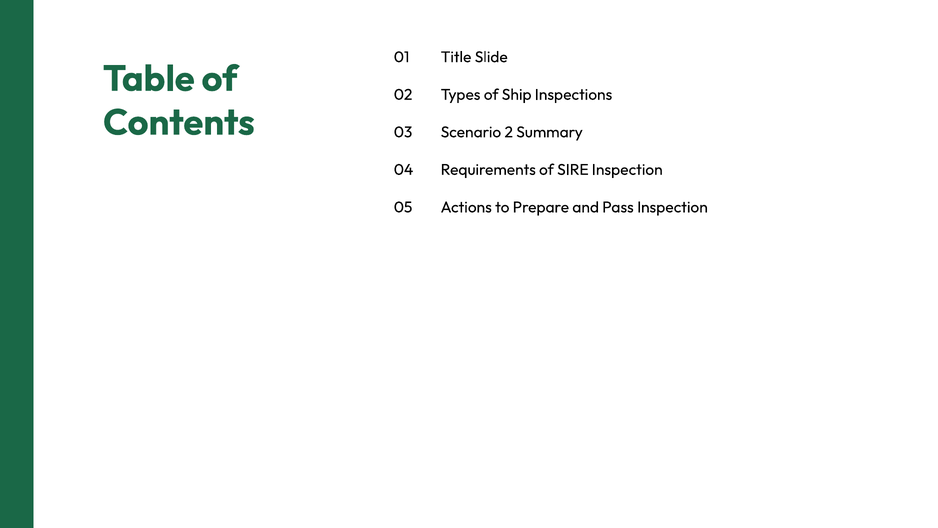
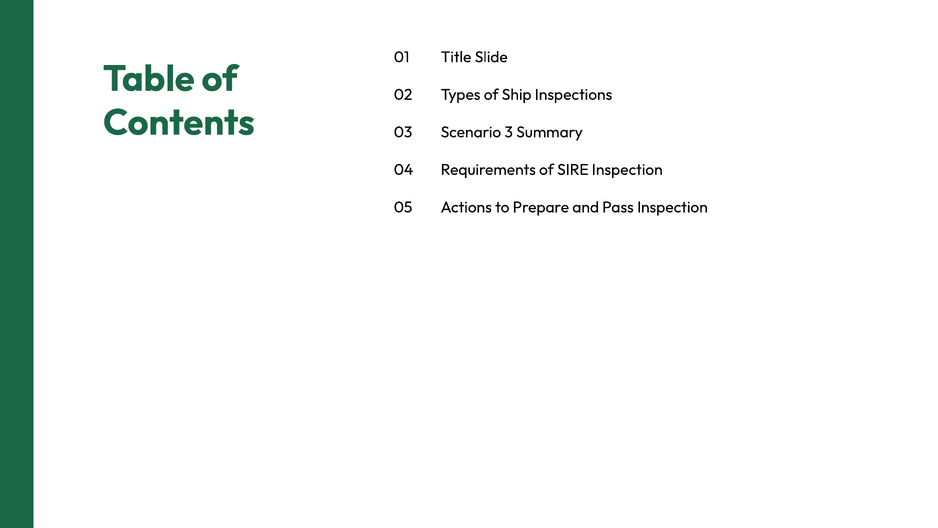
2: 2 -> 3
